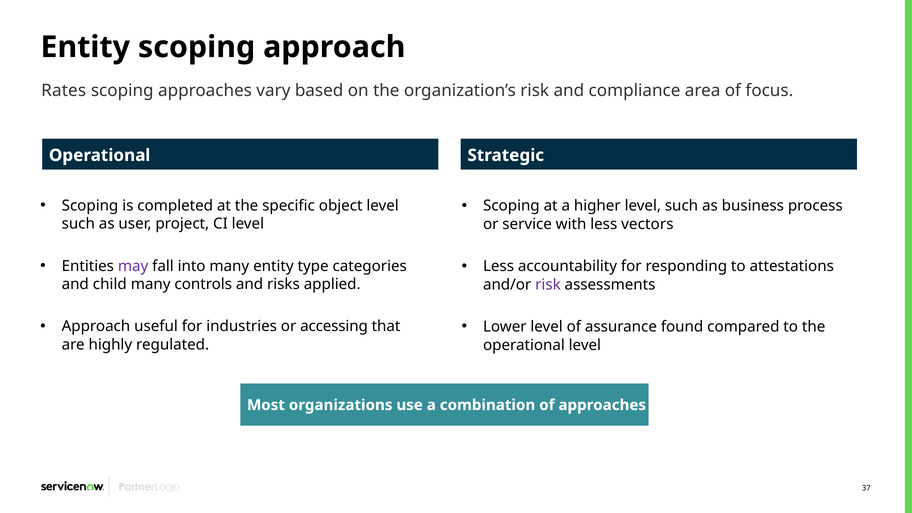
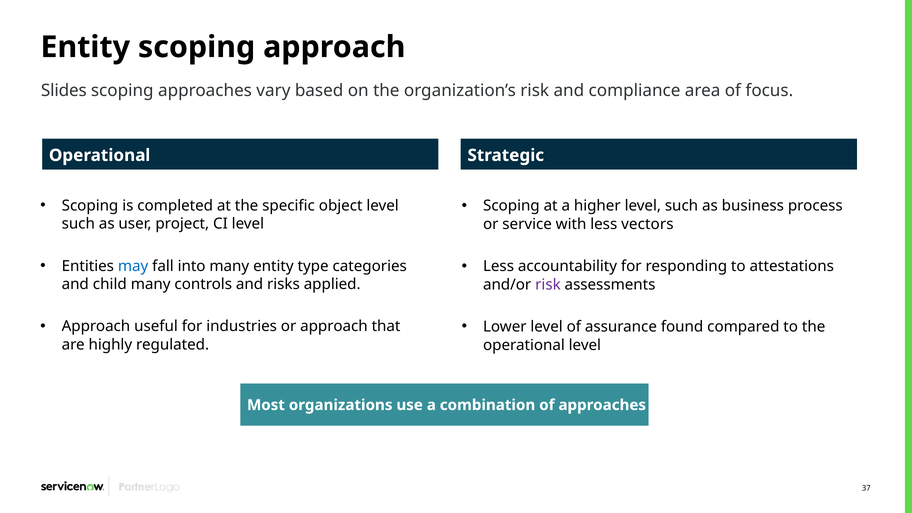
Rates: Rates -> Slides
may colour: purple -> blue
or accessing: accessing -> approach
